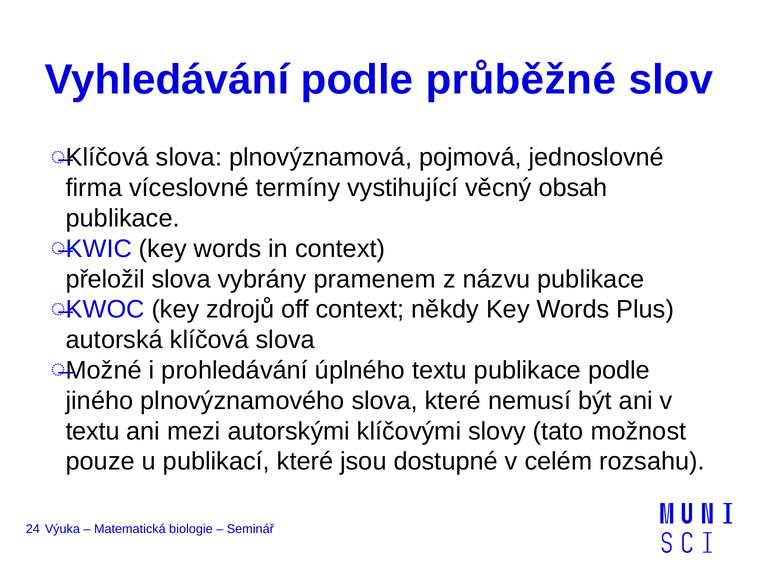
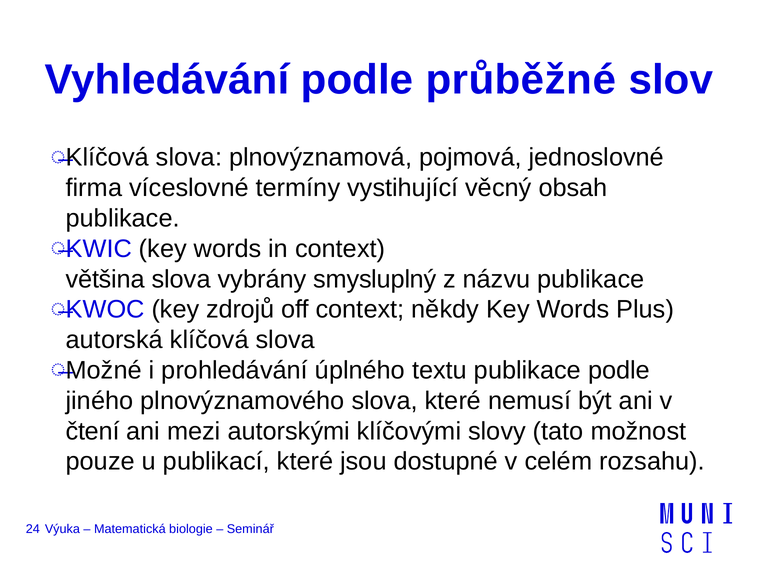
přeložil: přeložil -> většina
pramenem: pramenem -> smysluplný
textu at (93, 431): textu -> čtení
